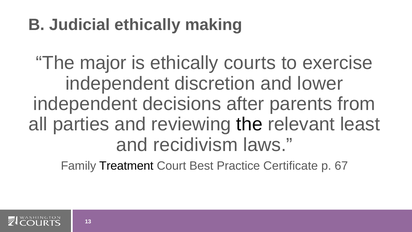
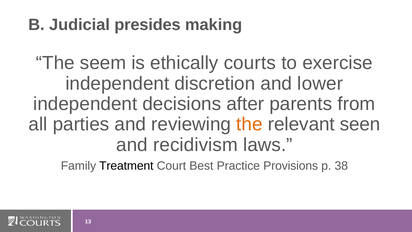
Judicial ethically: ethically -> presides
major: major -> seem
the at (249, 124) colour: black -> orange
least: least -> seen
Certificate: Certificate -> Provisions
67: 67 -> 38
